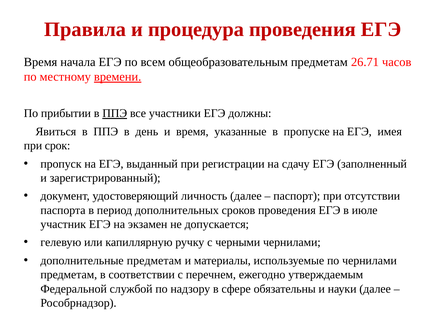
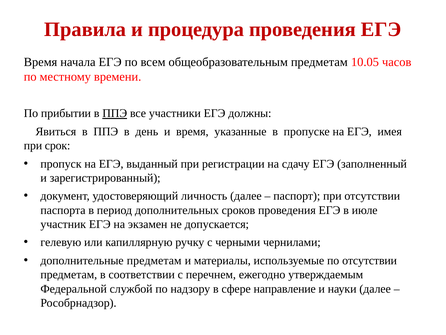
26.71: 26.71 -> 10.05
времени underline: present -> none
по чернилами: чернилами -> отсутствии
обязательны: обязательны -> направление
